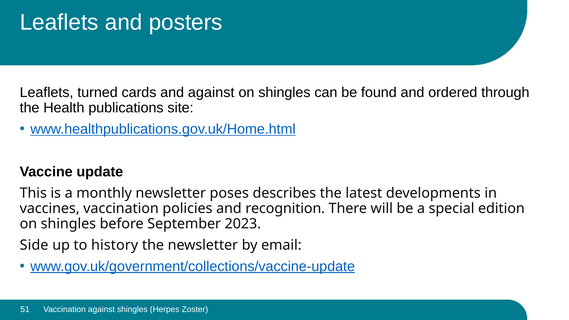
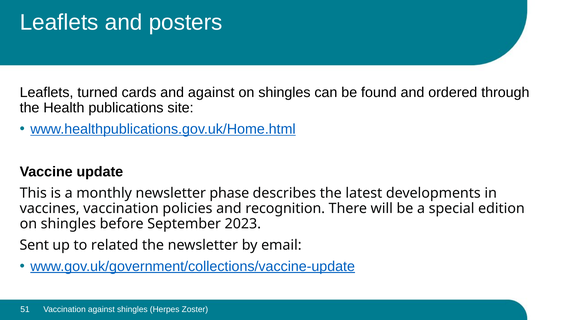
poses: poses -> phase
Side: Side -> Sent
history: history -> related
